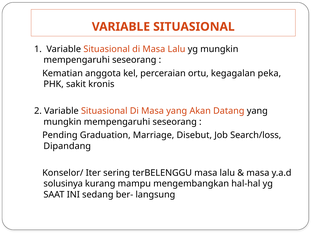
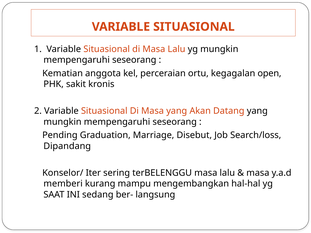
peka: peka -> open
solusinya: solusinya -> memberi
